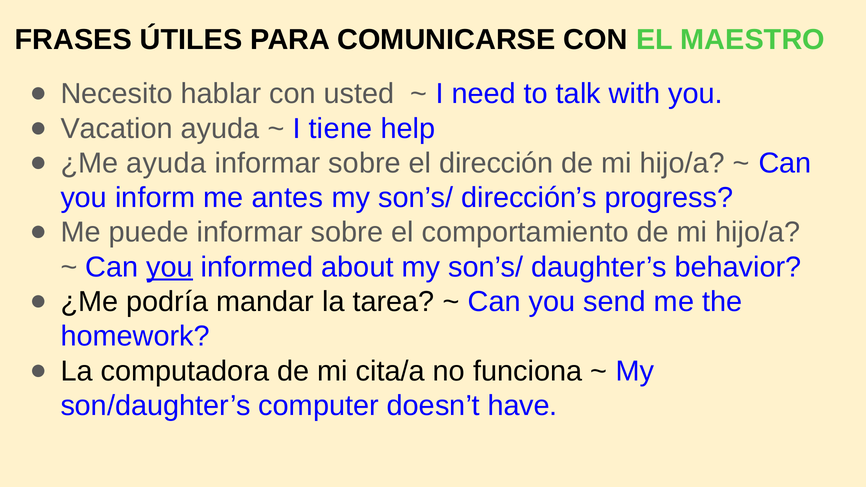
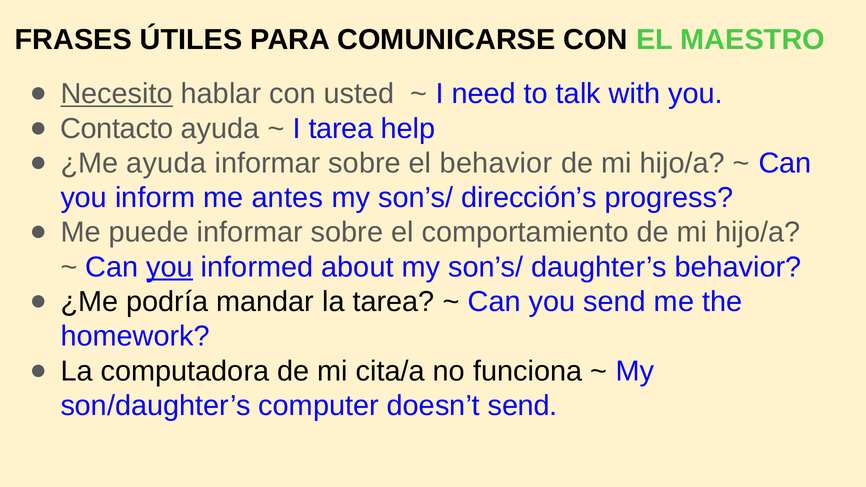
Necesito underline: none -> present
Vacation: Vacation -> Contacto
I tiene: tiene -> tarea
el dirección: dirección -> behavior
doesn’t have: have -> send
